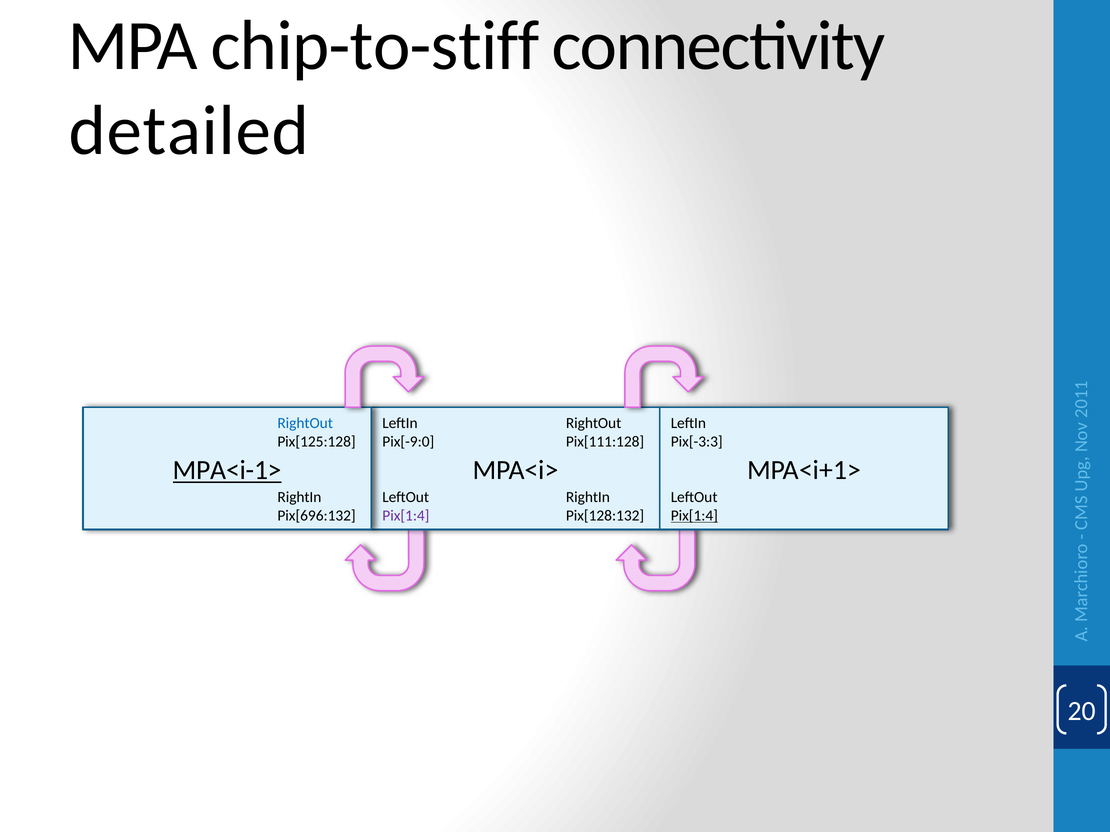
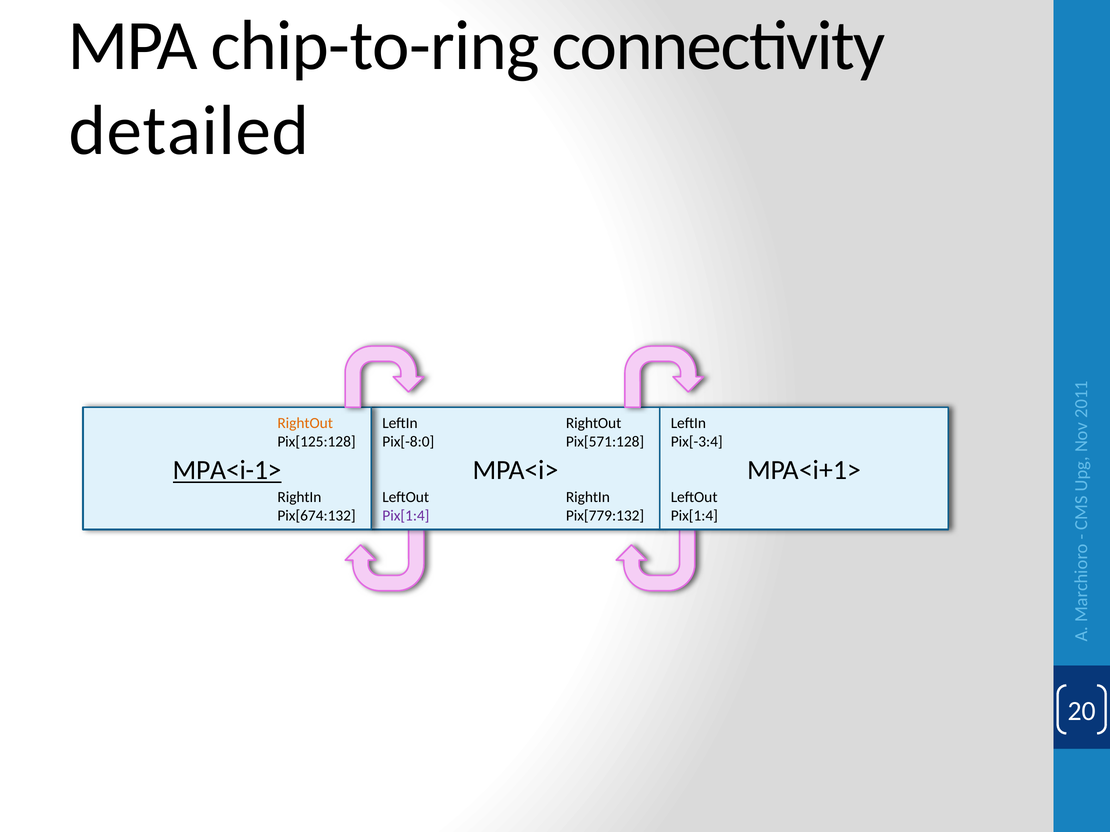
chip-to-stiff: chip-to-stiff -> chip-to-ring
RightOut at (305, 423) colour: blue -> orange
Pix[-9:0: Pix[-9:0 -> Pix[-8:0
Pix[111:128: Pix[111:128 -> Pix[571:128
Pix[-3:3: Pix[-3:3 -> Pix[-3:4
Pix[696:132: Pix[696:132 -> Pix[674:132
Pix[128:132: Pix[128:132 -> Pix[779:132
Pix[1:4 at (694, 516) underline: present -> none
